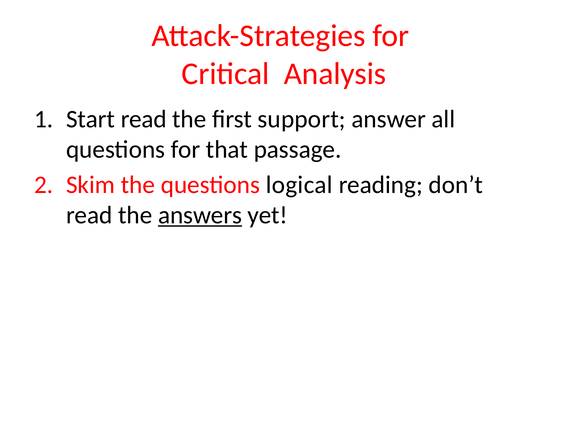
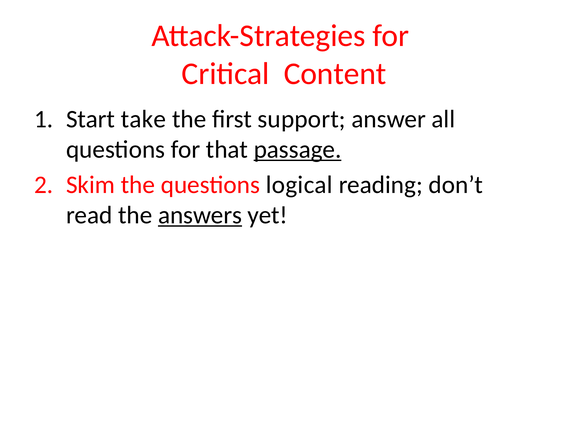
Analysis: Analysis -> Content
Start read: read -> take
passage underline: none -> present
